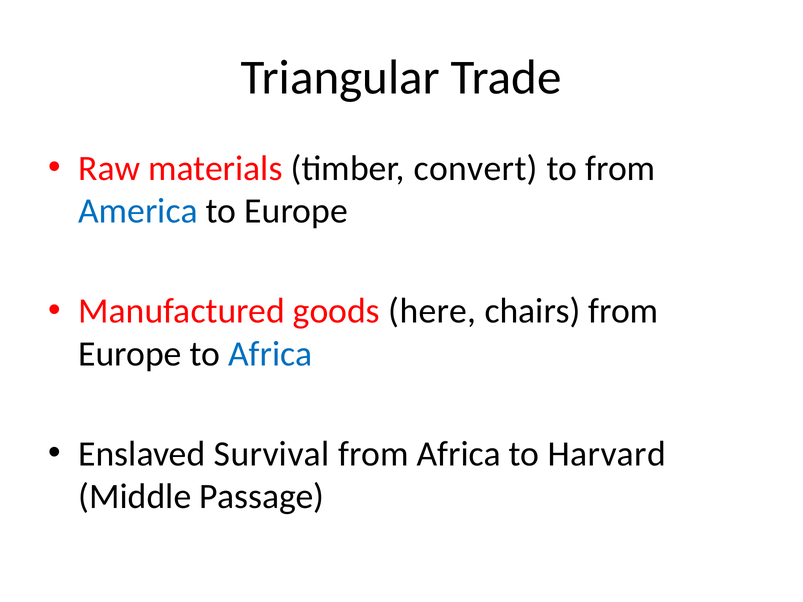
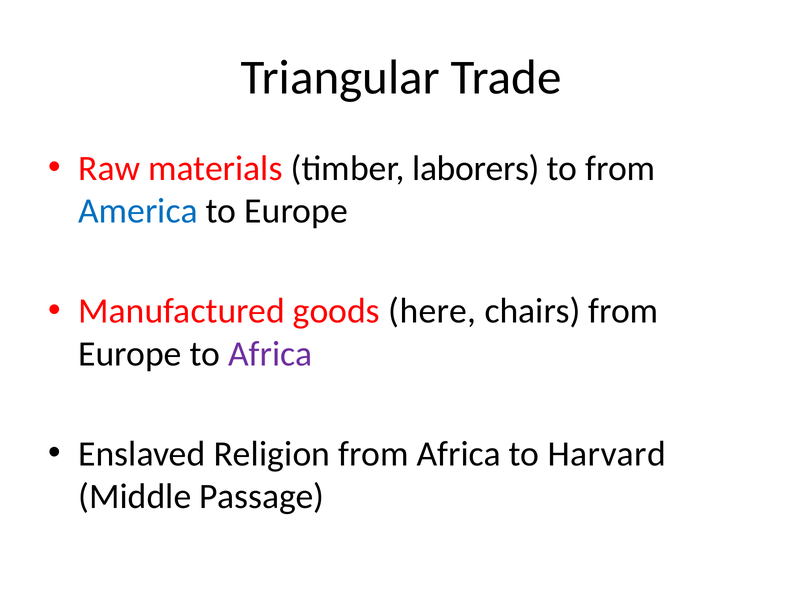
convert: convert -> laborers
Africa at (270, 354) colour: blue -> purple
Survival: Survival -> Religion
